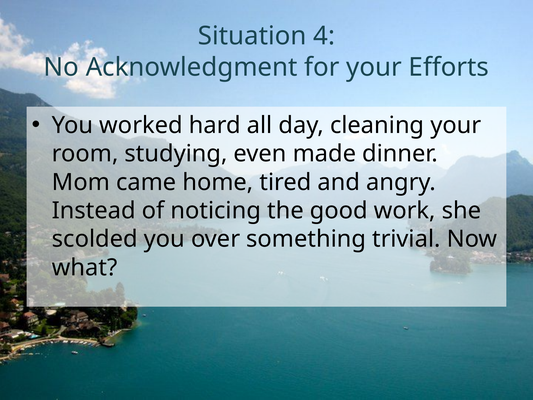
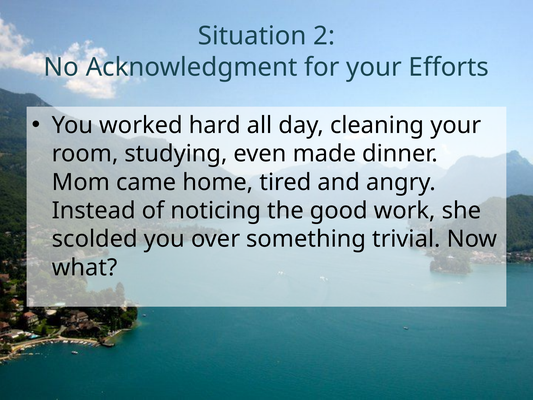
4: 4 -> 2
